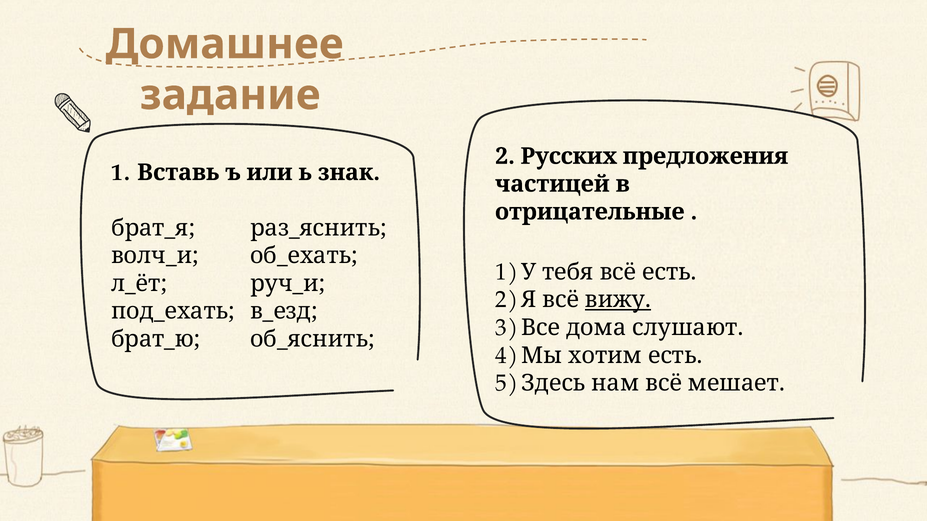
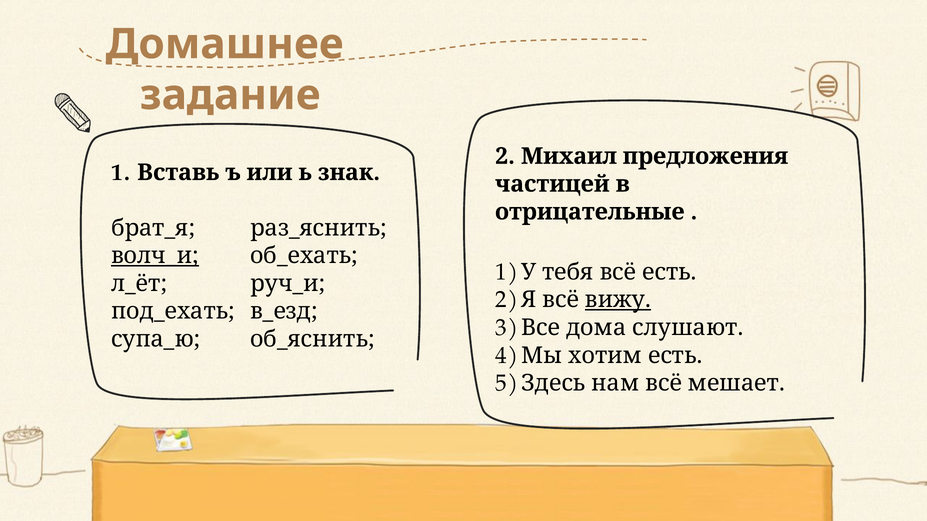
Русских: Русских -> Михаил
волч_и underline: none -> present
брат_ю: брат_ю -> супа_ю
